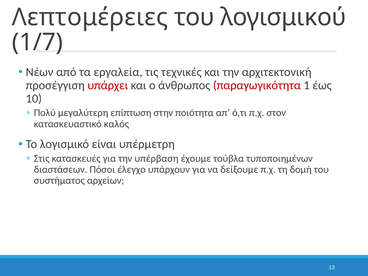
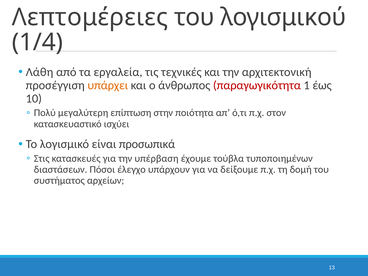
1/7: 1/7 -> 1/4
Νέων: Νέων -> Λάθη
υπάρχει colour: red -> orange
καλός: καλός -> ισχύει
υπέρμετρη: υπέρμετρη -> προσωπικά
